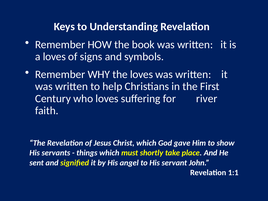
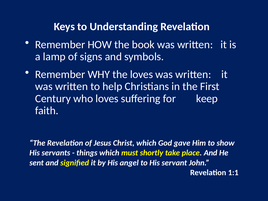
a loves: loves -> lamp
river: river -> keep
